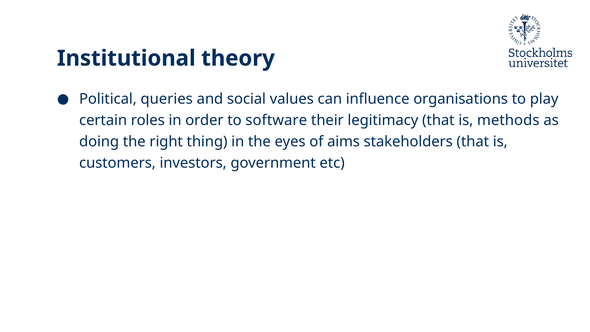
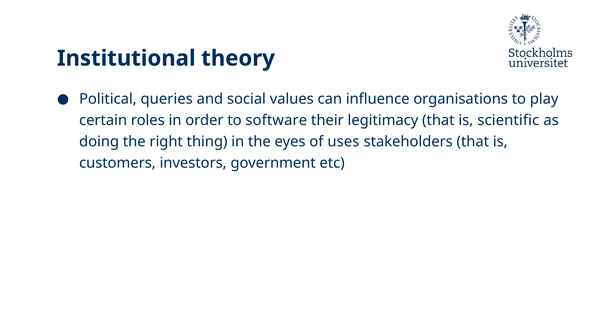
methods: methods -> scientific
aims: aims -> uses
